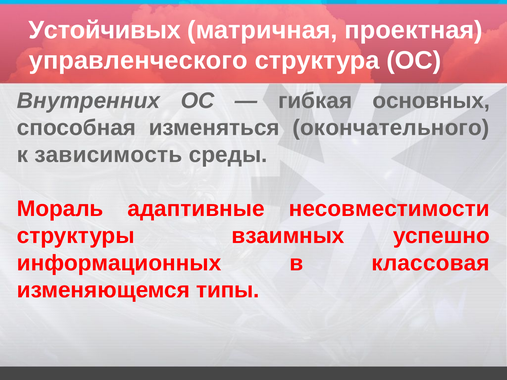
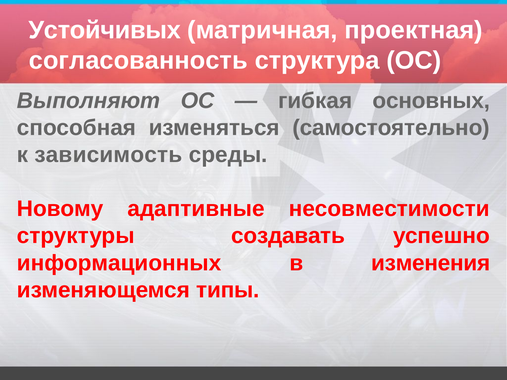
управленческого: управленческого -> согласованность
Внутренних: Внутренних -> Выполняют
окончательного: окончательного -> самостоятельно
Мораль: Мораль -> Новому
взаимных: взаимных -> создавать
классовая: классовая -> изменения
